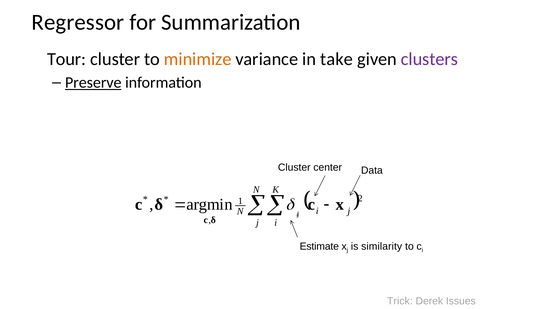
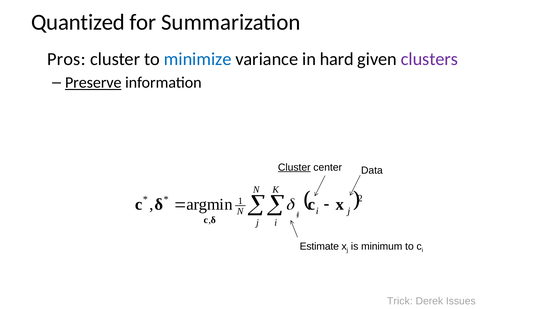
Regressor: Regressor -> Quantized
Tour: Tour -> Pros
minimize colour: orange -> blue
take: take -> hard
Cluster at (294, 167) underline: none -> present
similarity: similarity -> minimum
